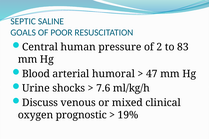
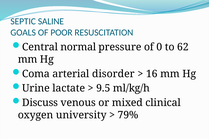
human: human -> normal
2: 2 -> 0
83: 83 -> 62
Blood: Blood -> Coma
humoral: humoral -> disorder
47: 47 -> 16
shocks: shocks -> lactate
7.6: 7.6 -> 9.5
prognostic: prognostic -> university
19%: 19% -> 79%
